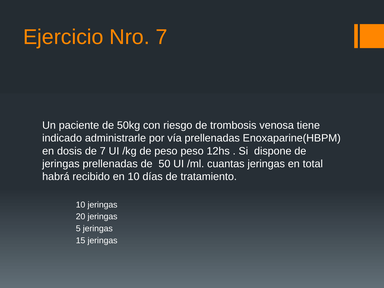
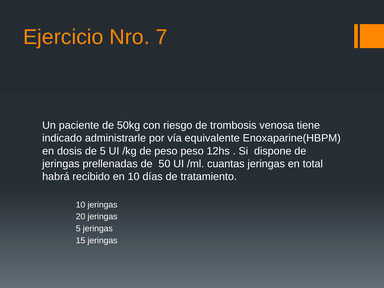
vía prellenadas: prellenadas -> equivalente
de 7: 7 -> 5
